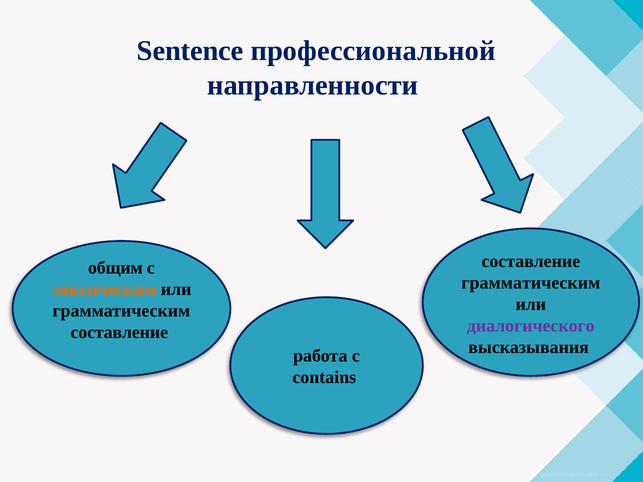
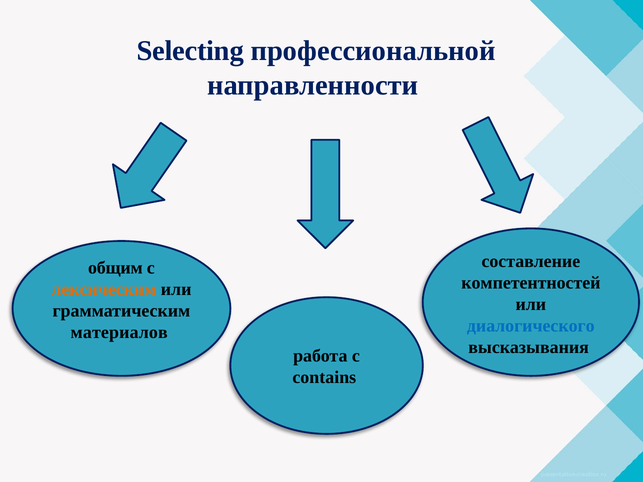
Sentence: Sentence -> Selecting
грамматическим at (531, 283): грамматическим -> компетентностей
диалогического colour: purple -> blue
составление at (119, 332): составление -> материалов
